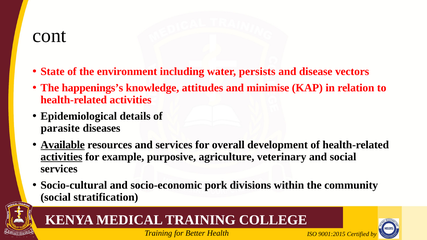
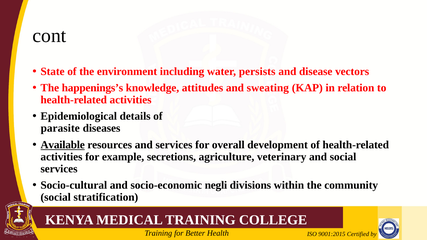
minimise: minimise -> sweating
activities at (61, 157) underline: present -> none
purposive: purposive -> secretions
pork: pork -> negli
